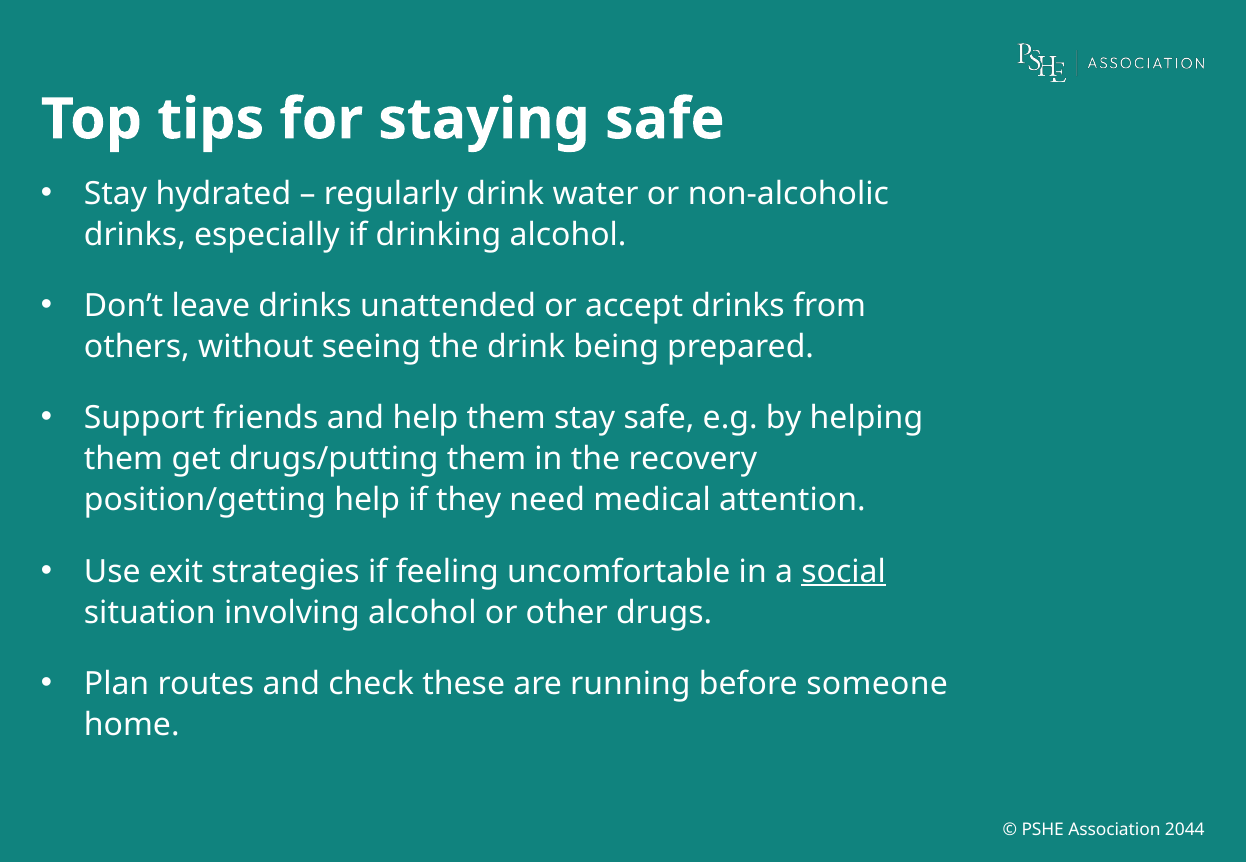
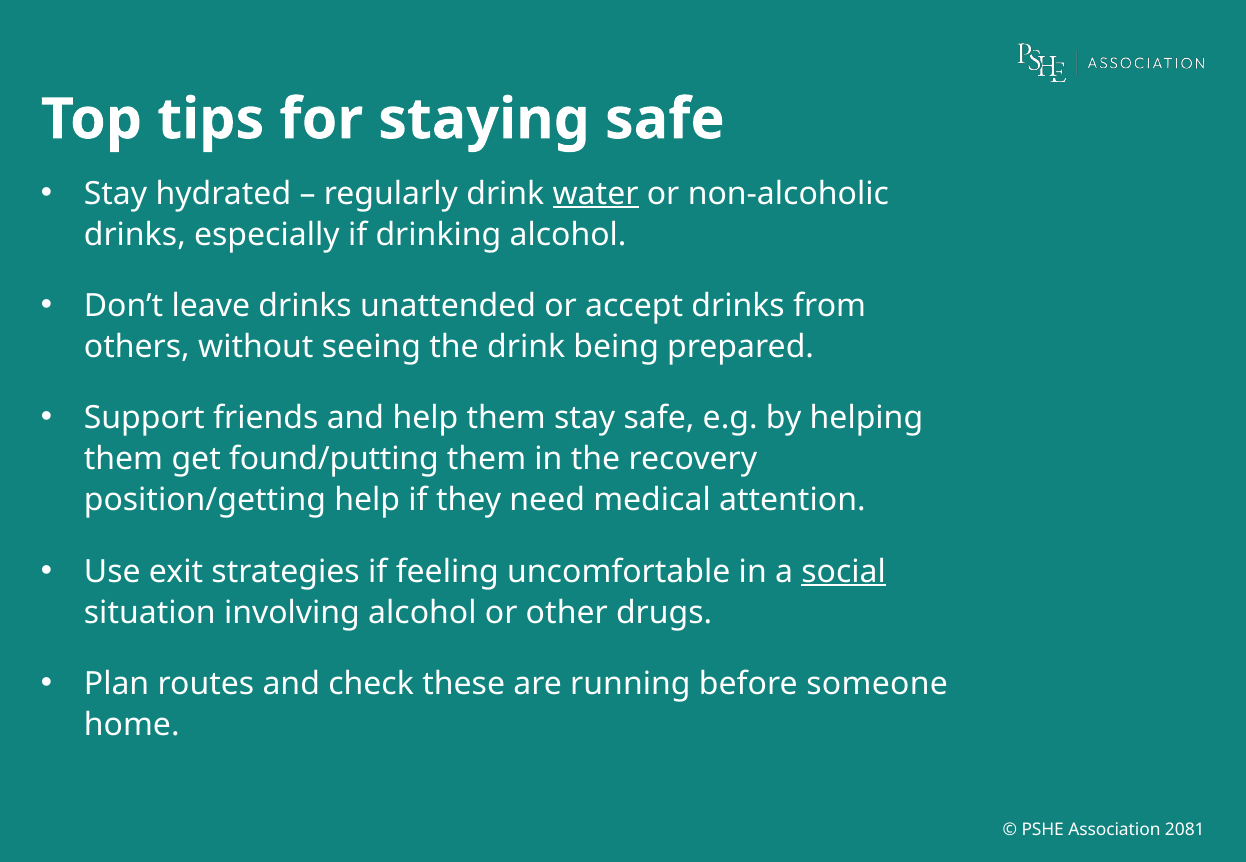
water underline: none -> present
drugs/putting: drugs/putting -> found/putting
2044: 2044 -> 2081
